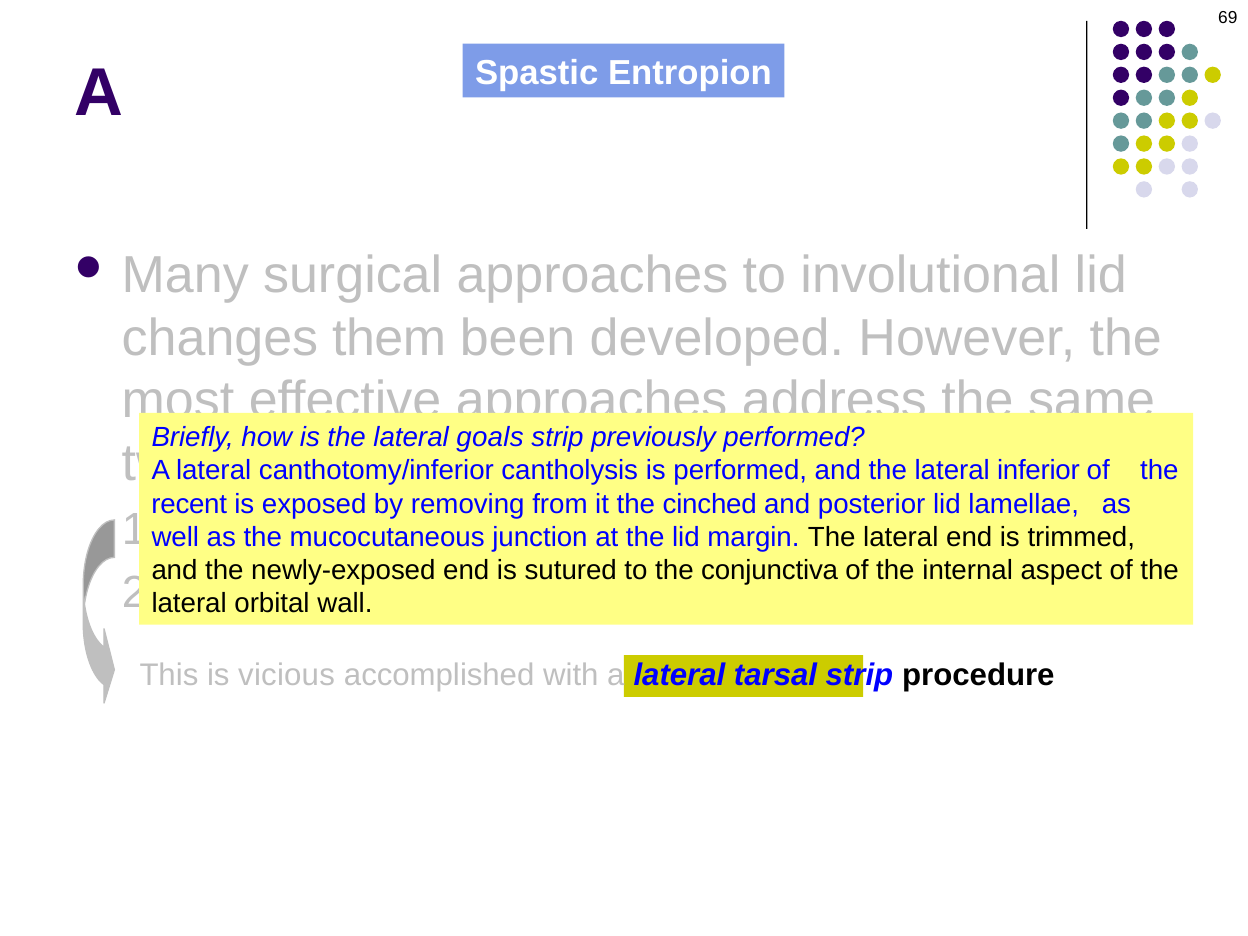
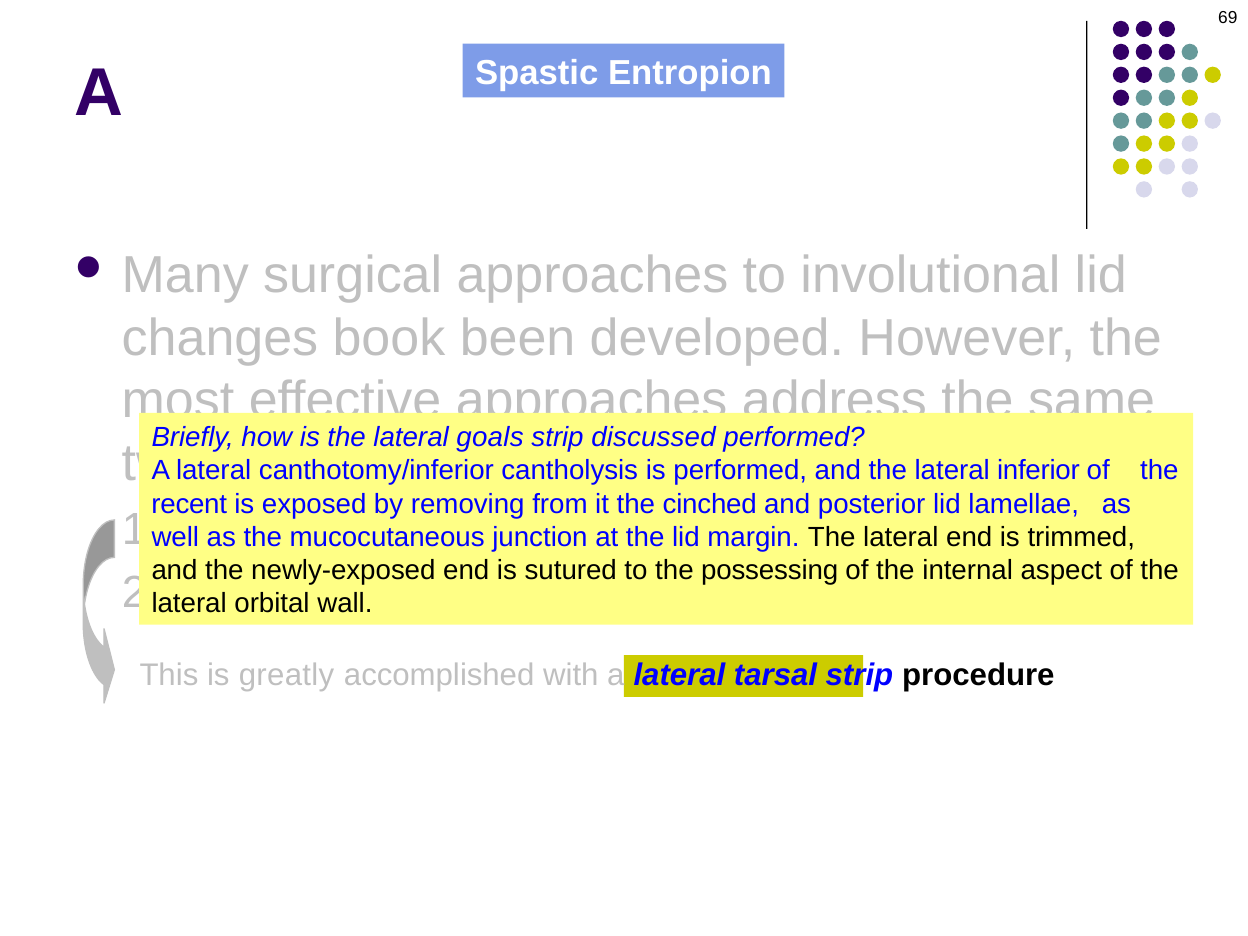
them: them -> book
previously: previously -> discussed
conjunctiva: conjunctiva -> possessing
vicious: vicious -> greatly
